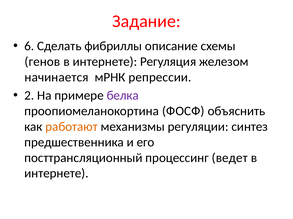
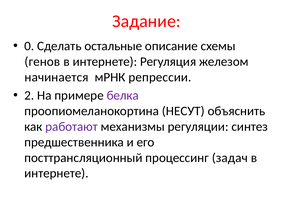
6: 6 -> 0
фибриллы: фибриллы -> остальные
ФОСФ: ФОСФ -> НЕСУТ
работают colour: orange -> purple
ведет: ведет -> задач
